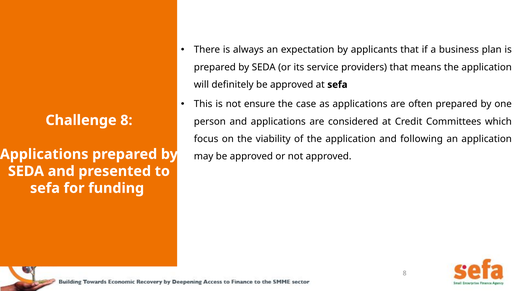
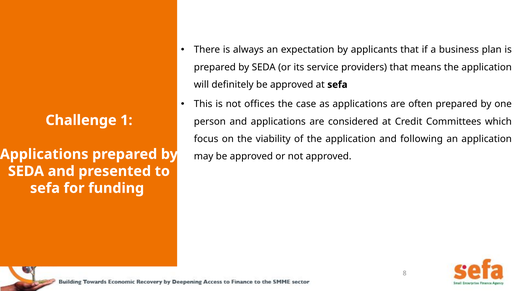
ensure: ensure -> offices
Challenge 8: 8 -> 1
